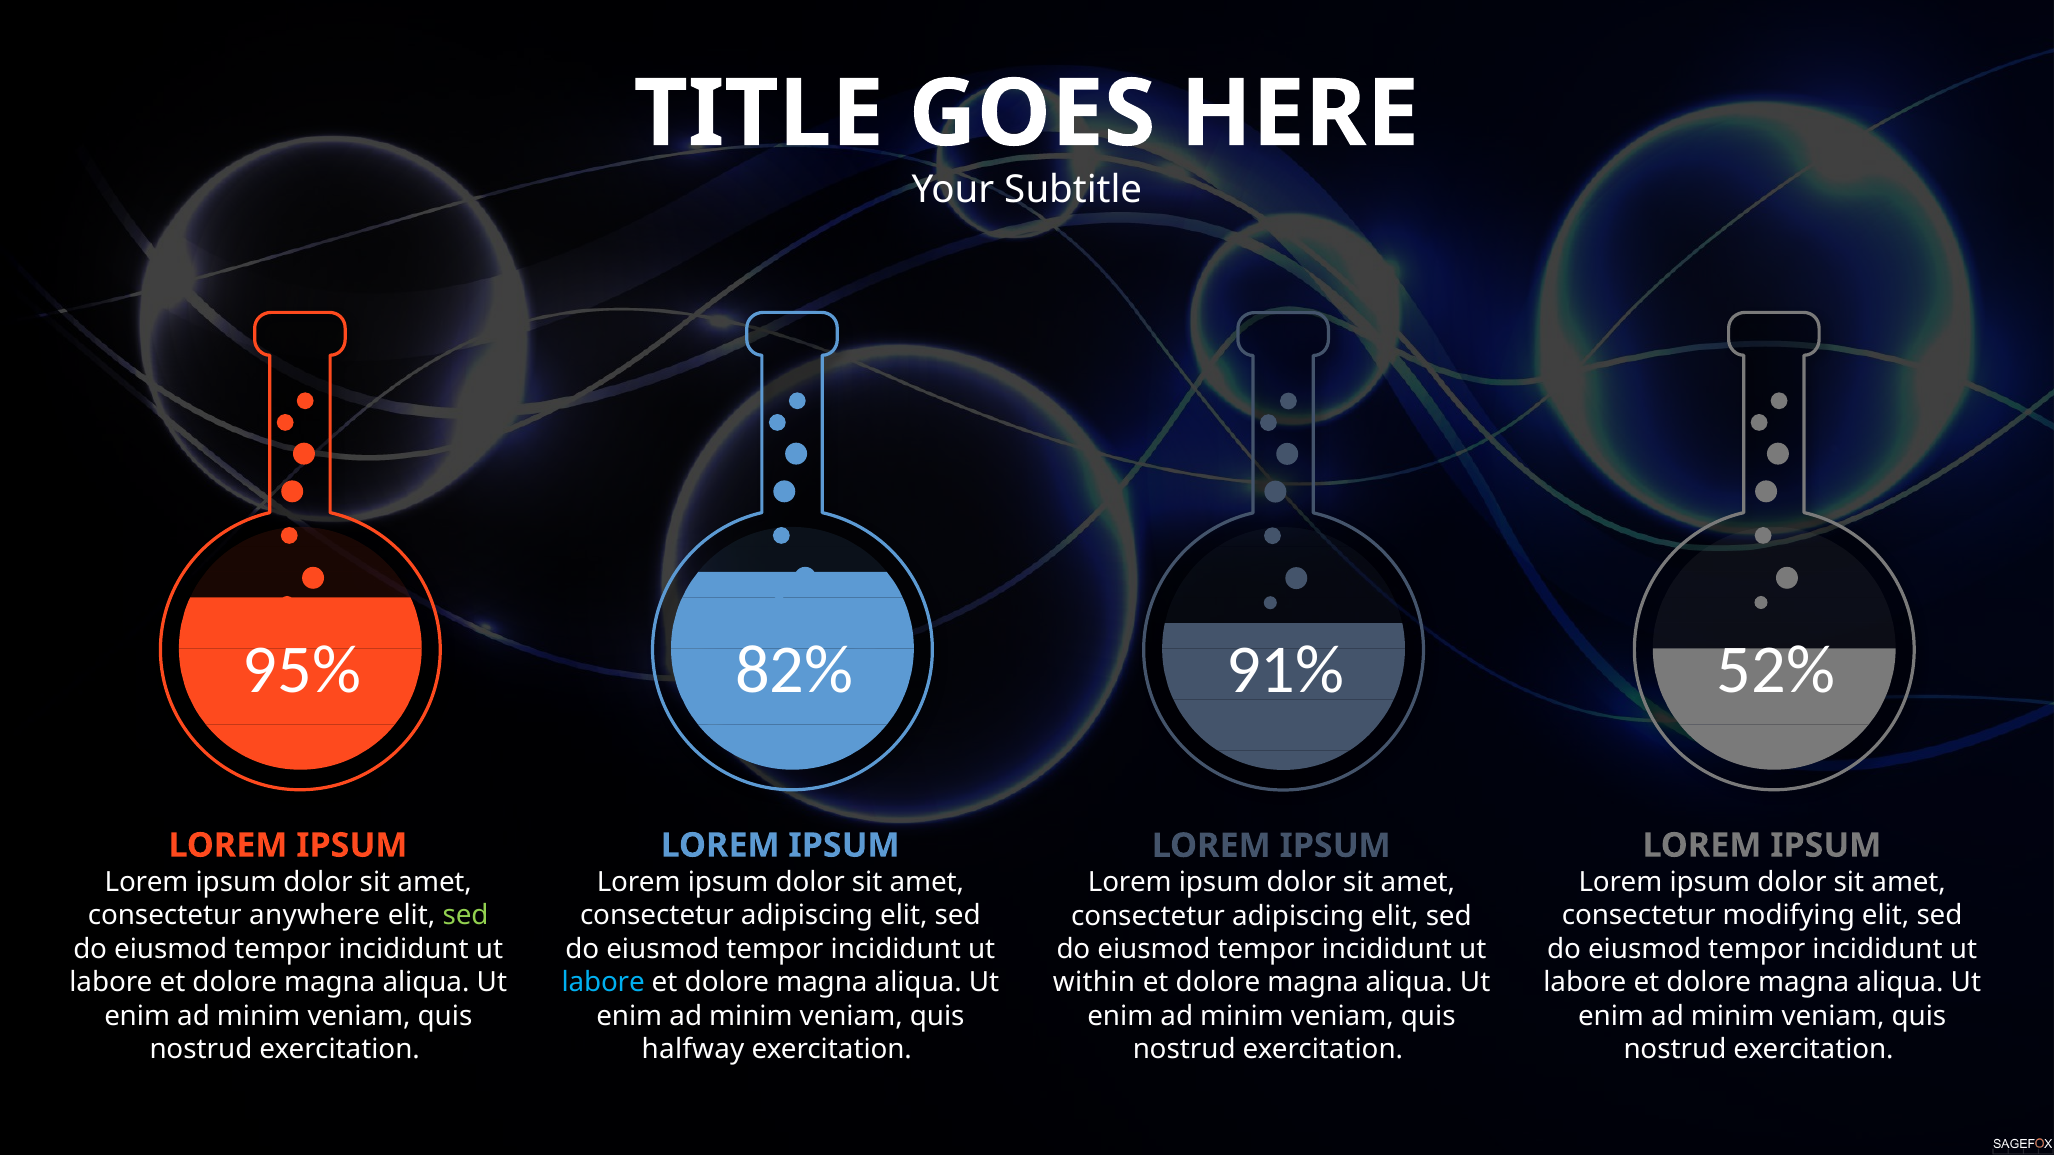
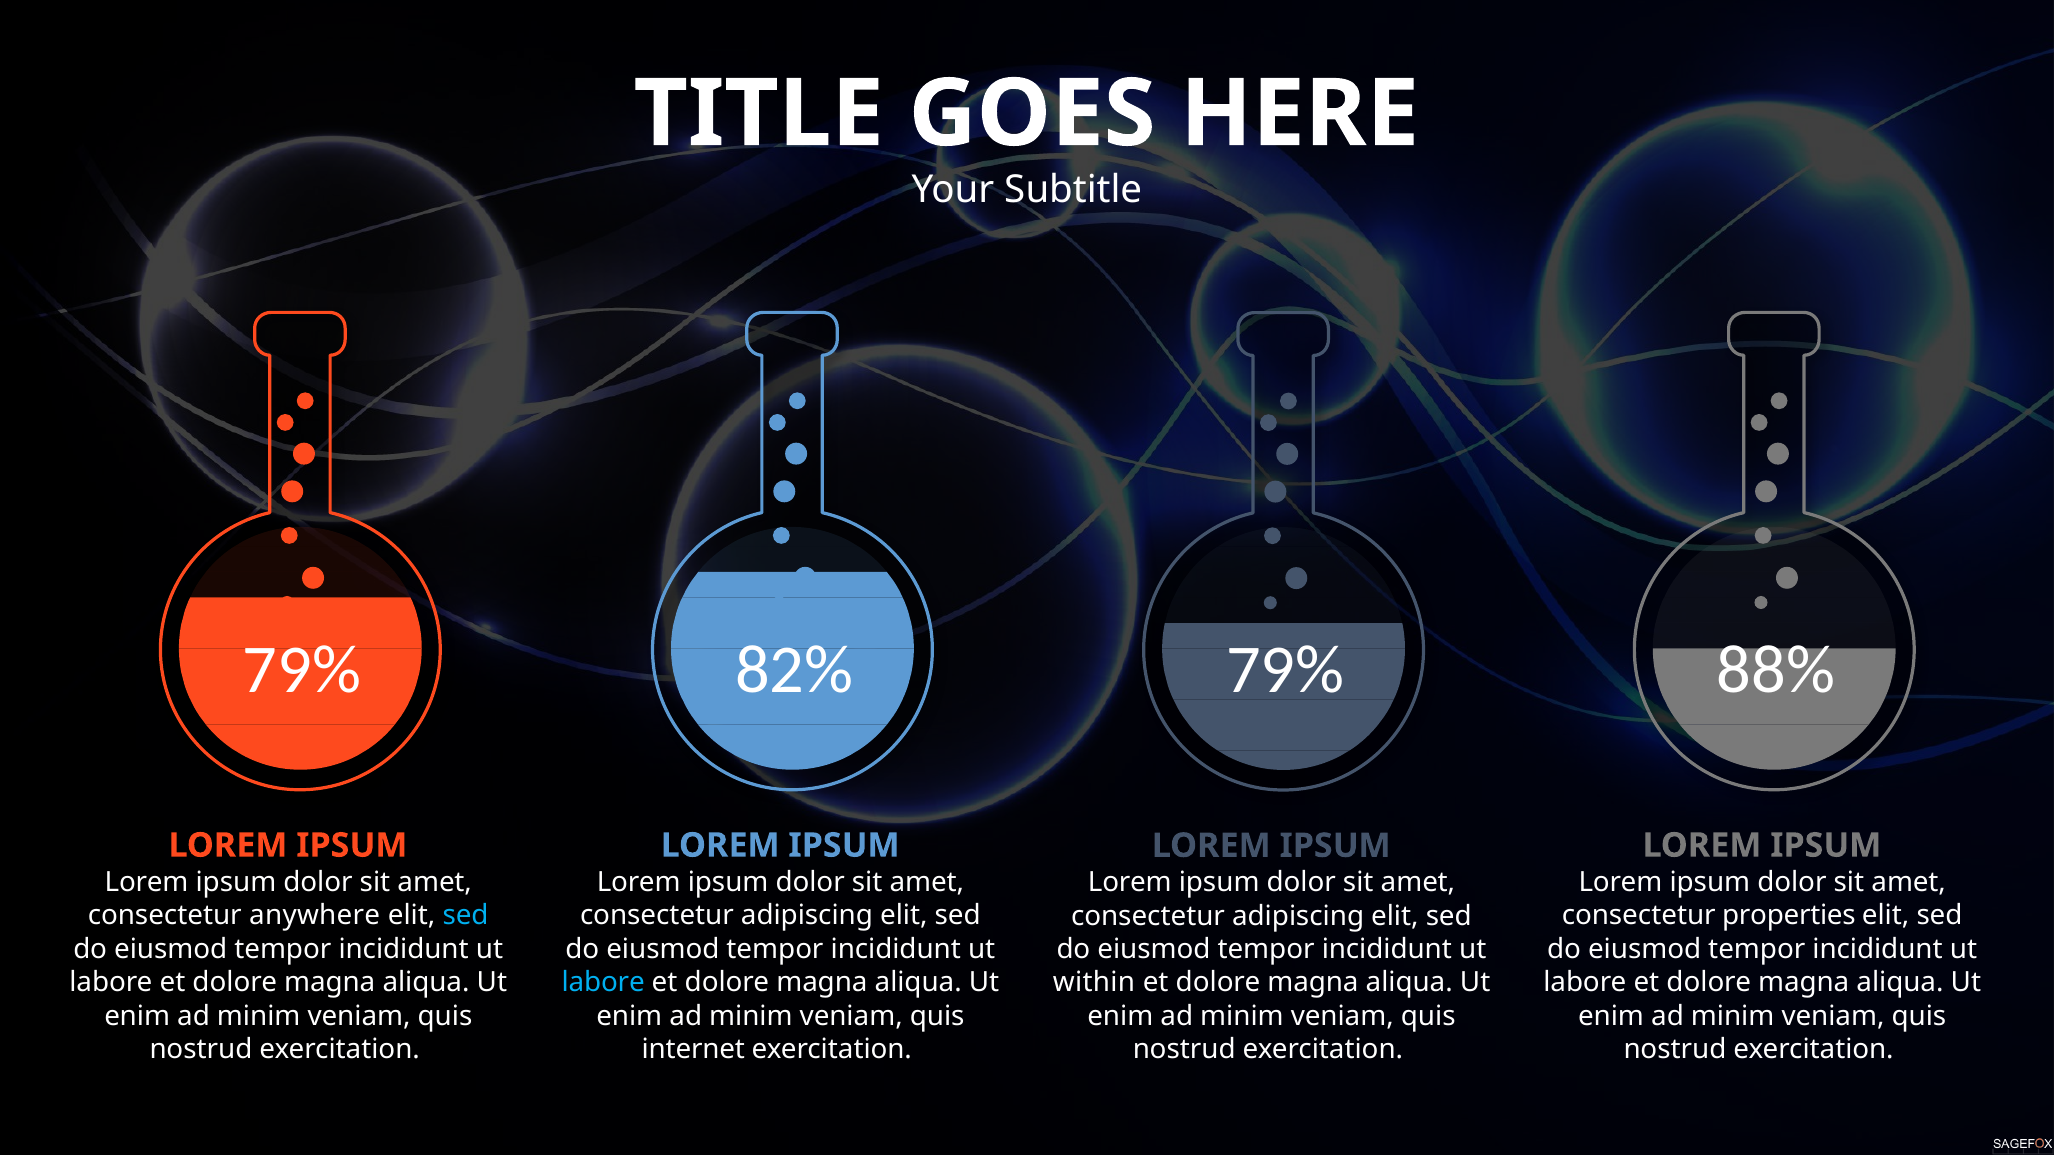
95% at (302, 670): 95% -> 79%
52%: 52% -> 88%
91% at (1285, 670): 91% -> 79%
sed at (466, 916) colour: light green -> light blue
modifying: modifying -> properties
halfway: halfway -> internet
